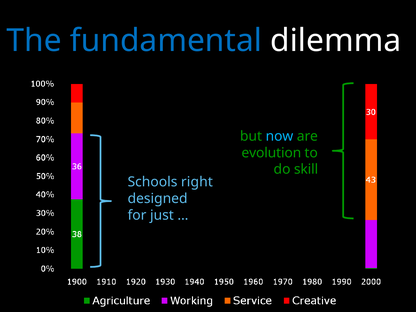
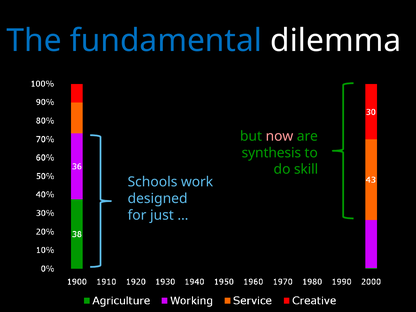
now colour: light blue -> pink
evolution: evolution -> synthesis
right: right -> work
